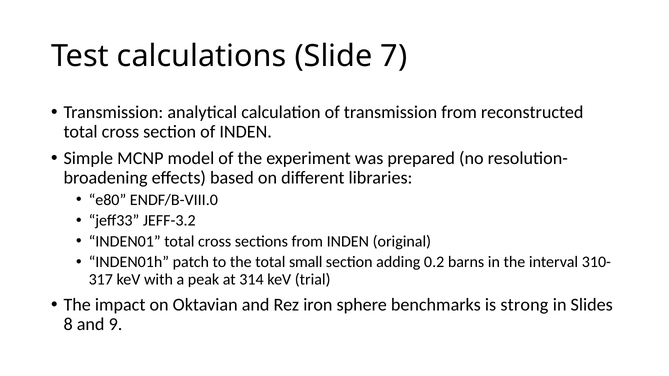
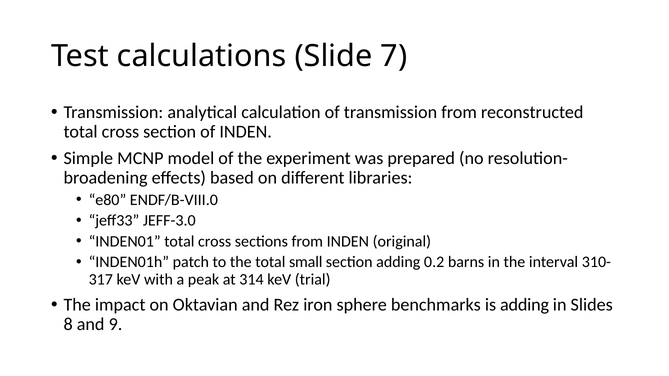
JEFF-3.2: JEFF-3.2 -> JEFF-3.0
is strong: strong -> adding
